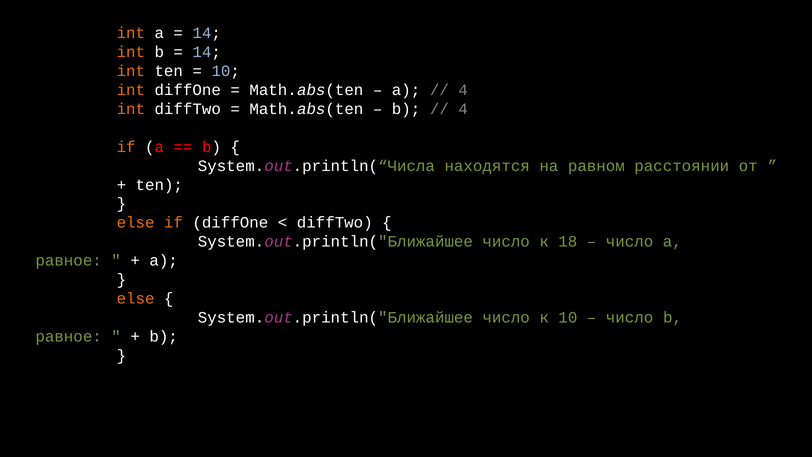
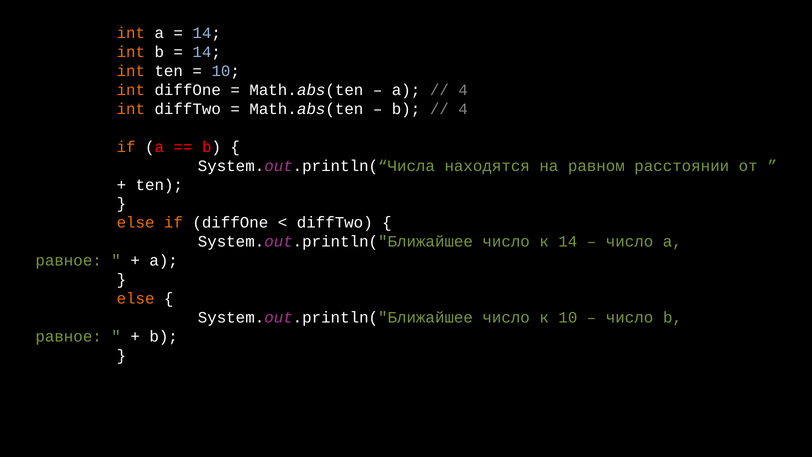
к 18: 18 -> 14
